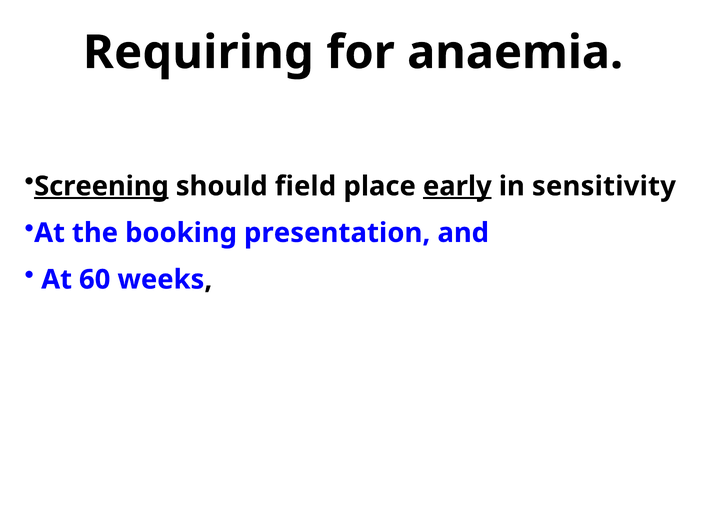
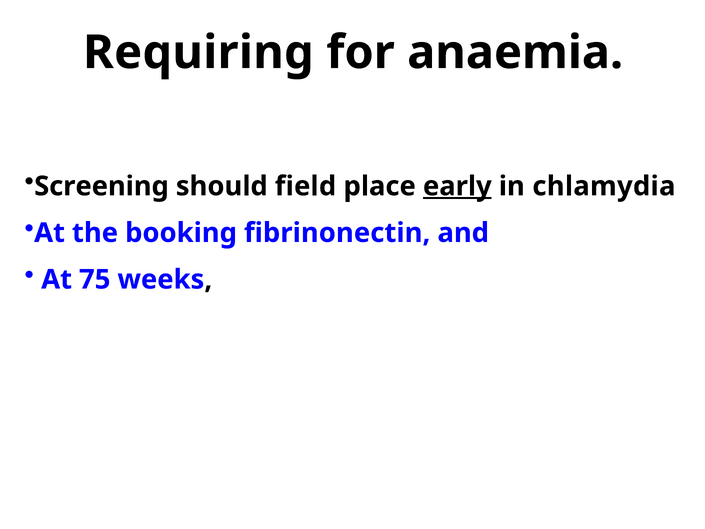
Screening underline: present -> none
sensitivity: sensitivity -> chlamydia
presentation: presentation -> fibrinonectin
60: 60 -> 75
